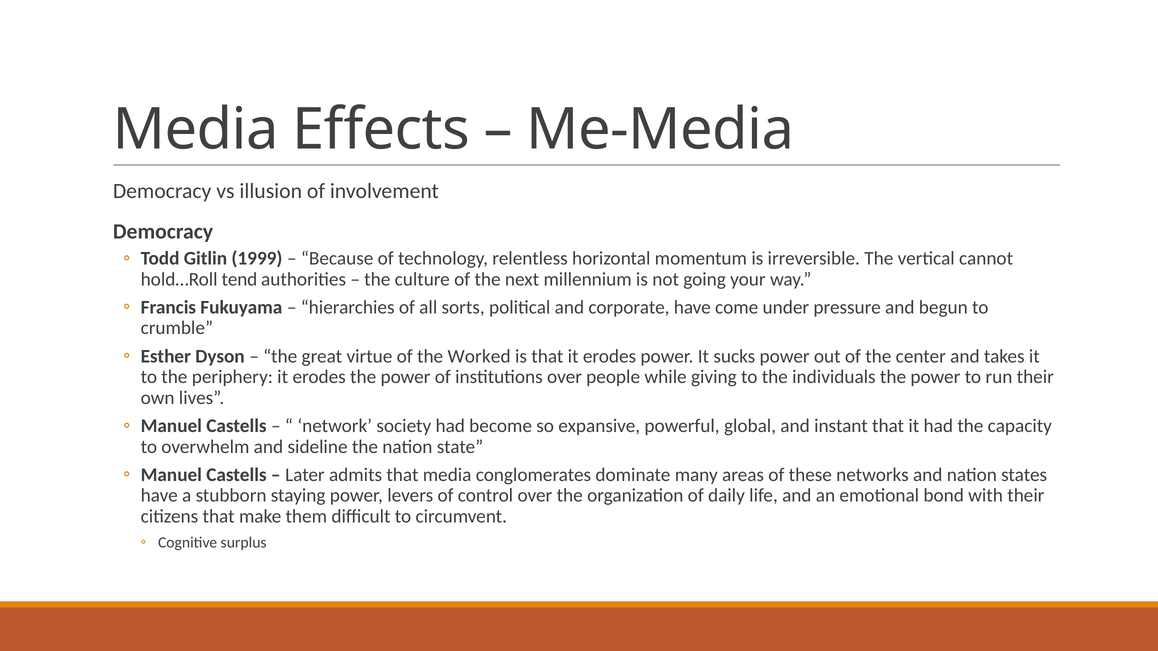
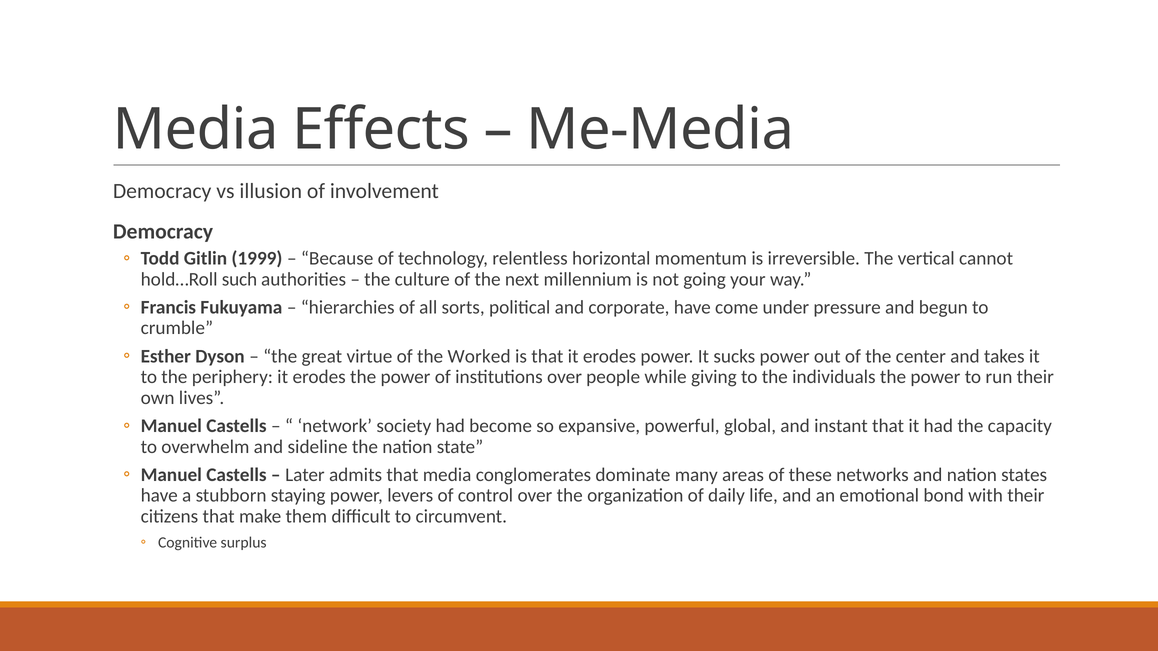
tend: tend -> such
